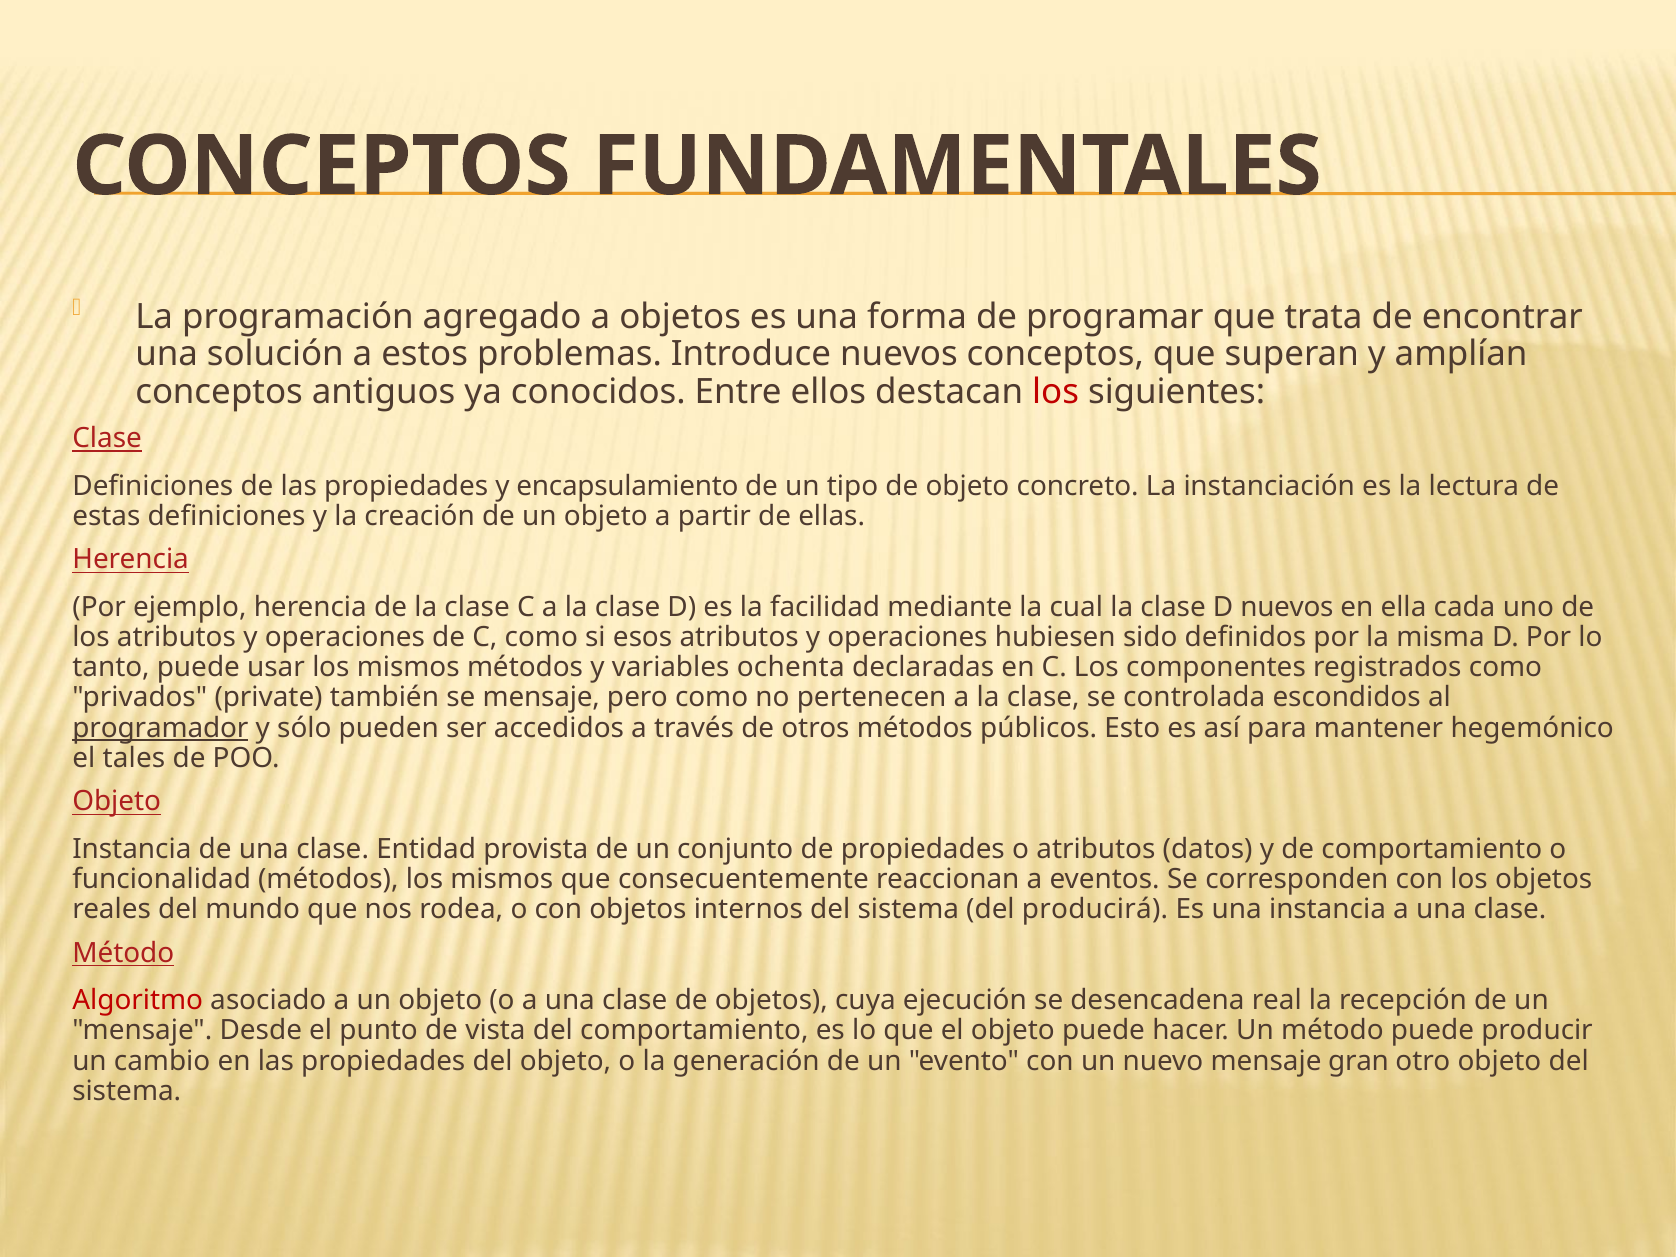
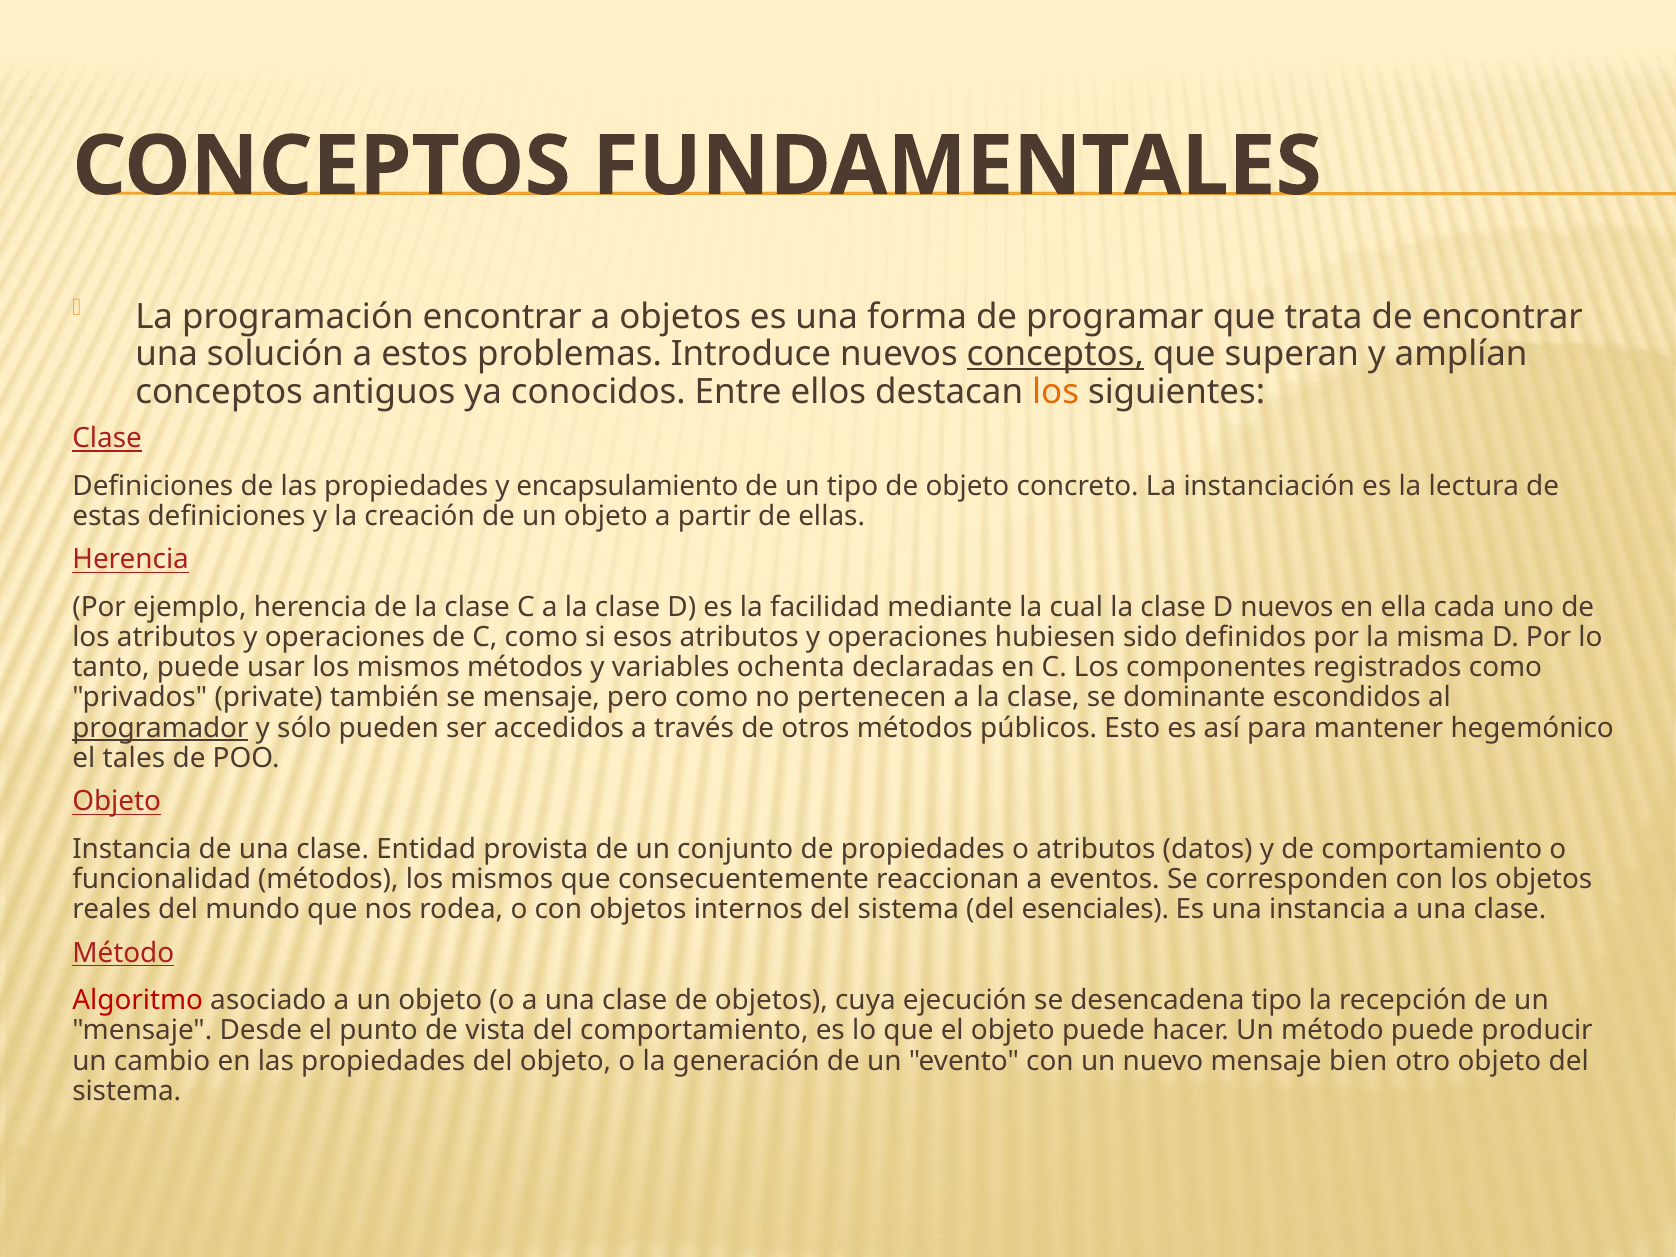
programación agregado: agregado -> encontrar
conceptos at (1055, 354) underline: none -> present
los at (1056, 392) colour: red -> orange
controlada: controlada -> dominante
producirá: producirá -> esenciales
desencadena real: real -> tipo
gran: gran -> bien
